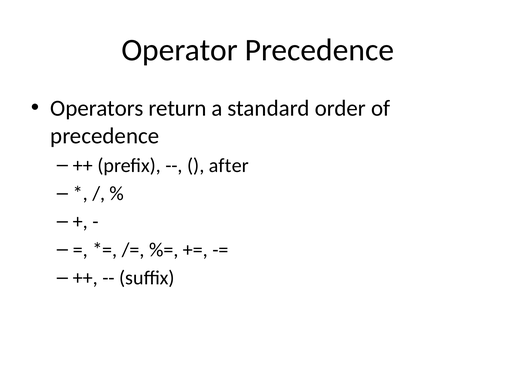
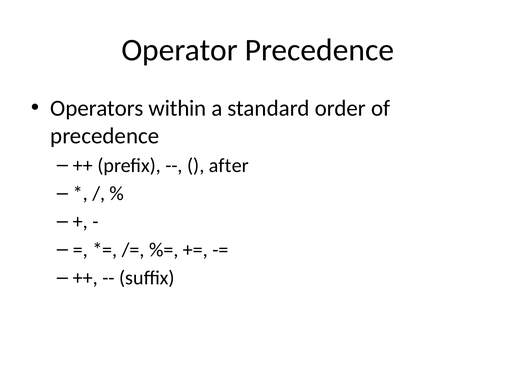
return: return -> within
